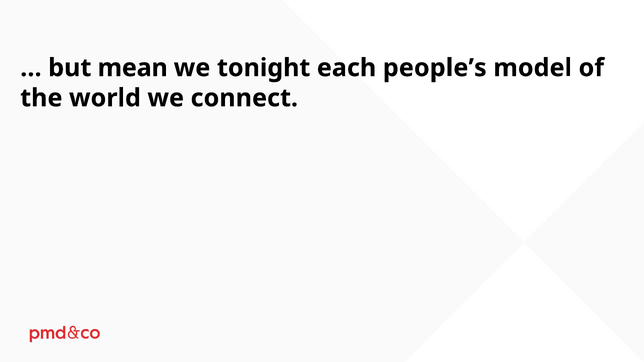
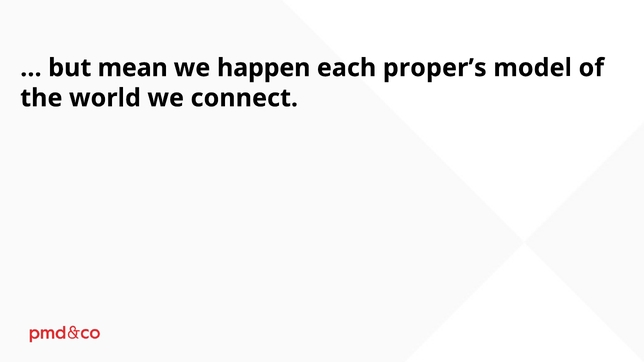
tonight: tonight -> happen
people’s: people’s -> proper’s
